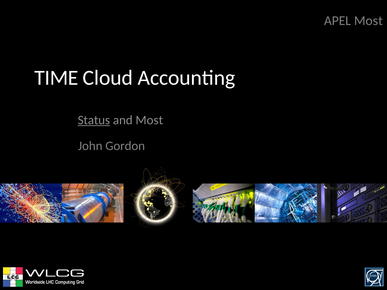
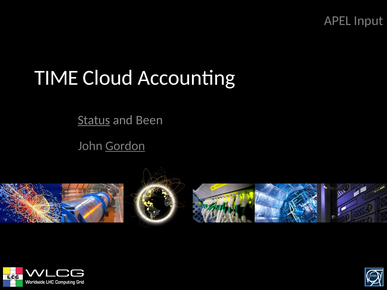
APEL Most: Most -> Input
and Most: Most -> Been
Gordon underline: none -> present
